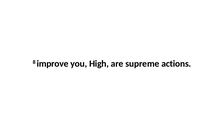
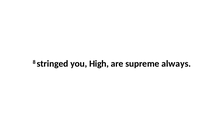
improve: improve -> stringed
actions: actions -> always
